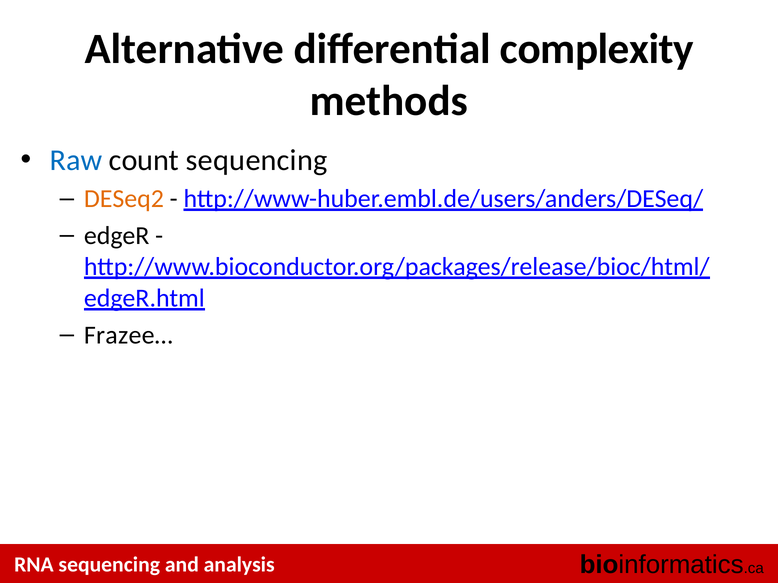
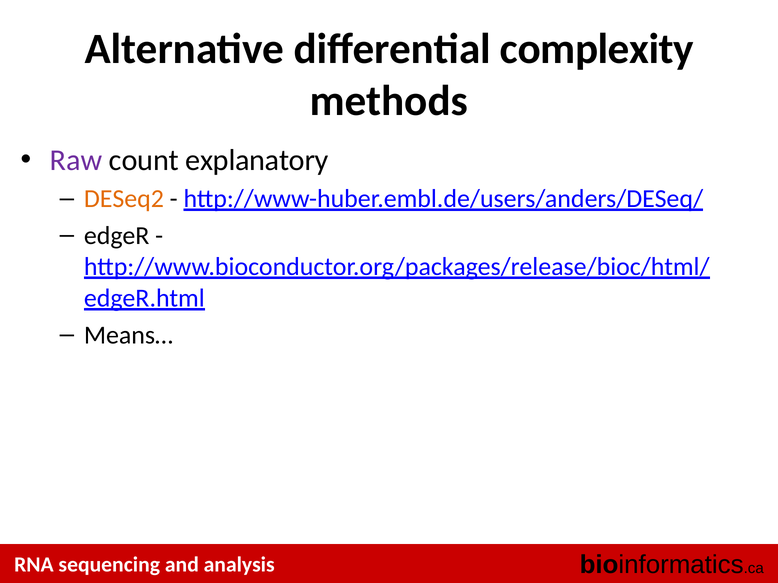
Raw colour: blue -> purple
count sequencing: sequencing -> explanatory
Frazee…: Frazee… -> Means…
